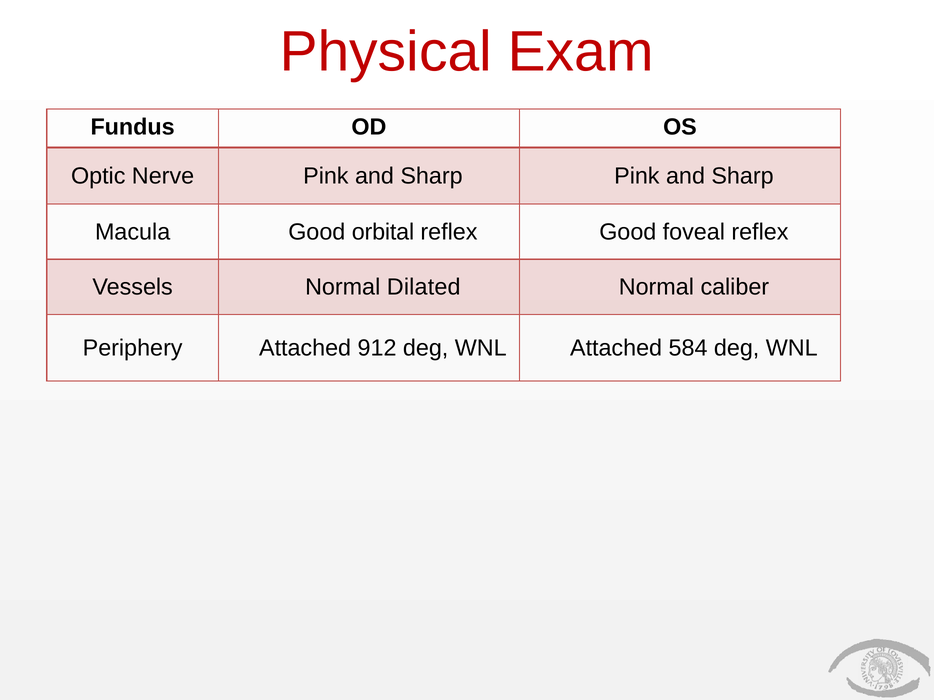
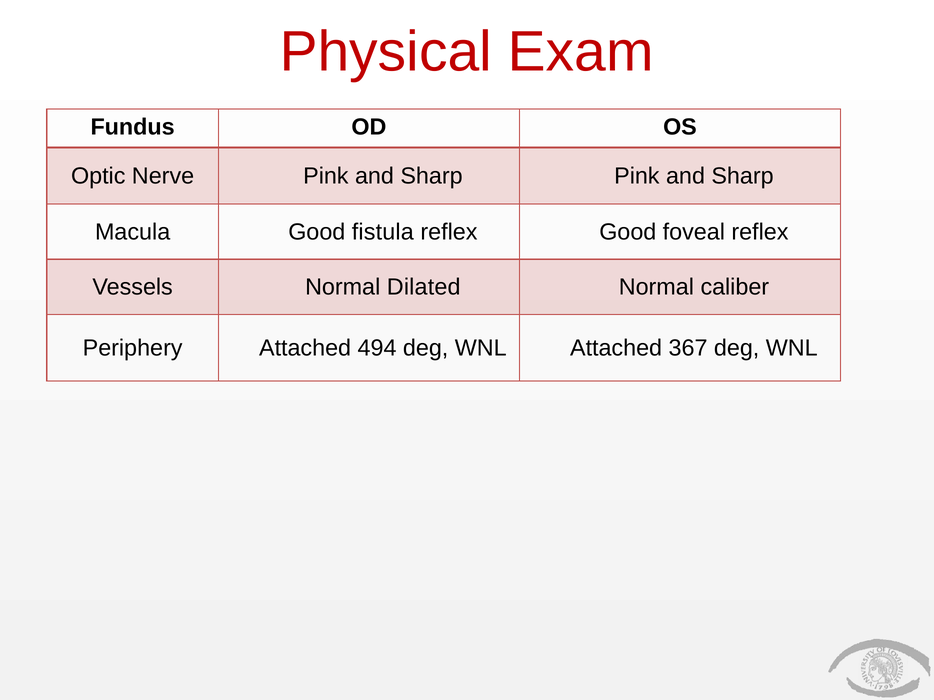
orbital: orbital -> fistula
912: 912 -> 494
584: 584 -> 367
